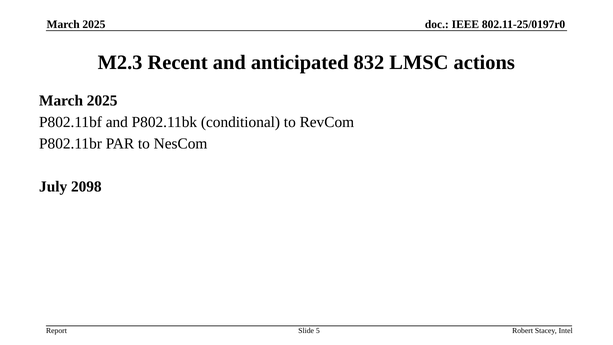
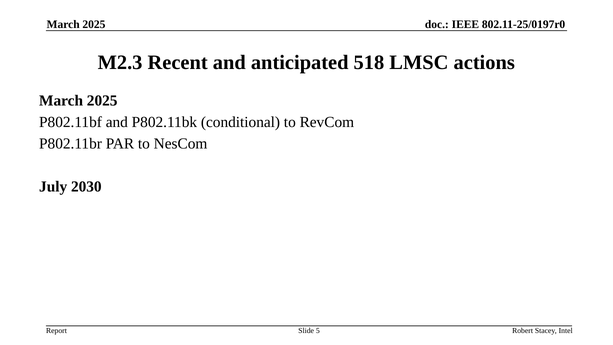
832: 832 -> 518
2098: 2098 -> 2030
